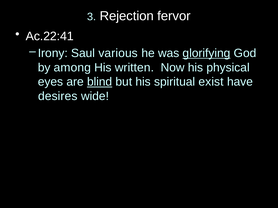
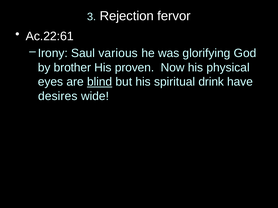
Ac.22:41: Ac.22:41 -> Ac.22:61
glorifying underline: present -> none
among: among -> brother
written: written -> proven
exist: exist -> drink
